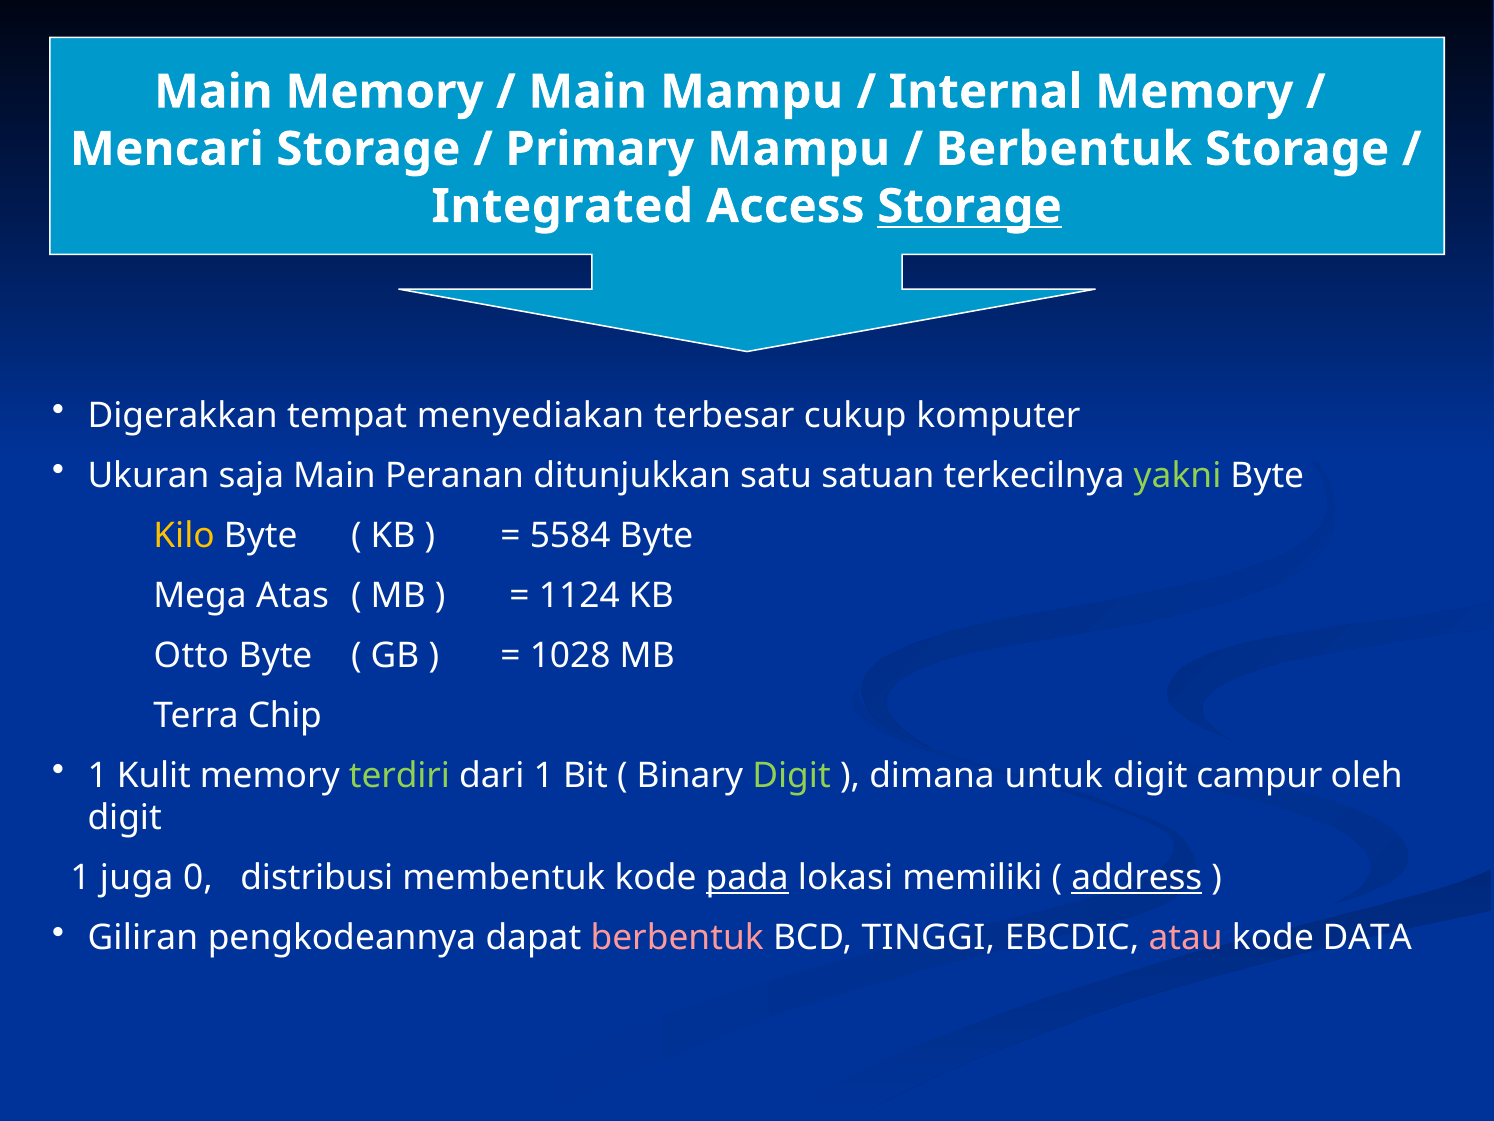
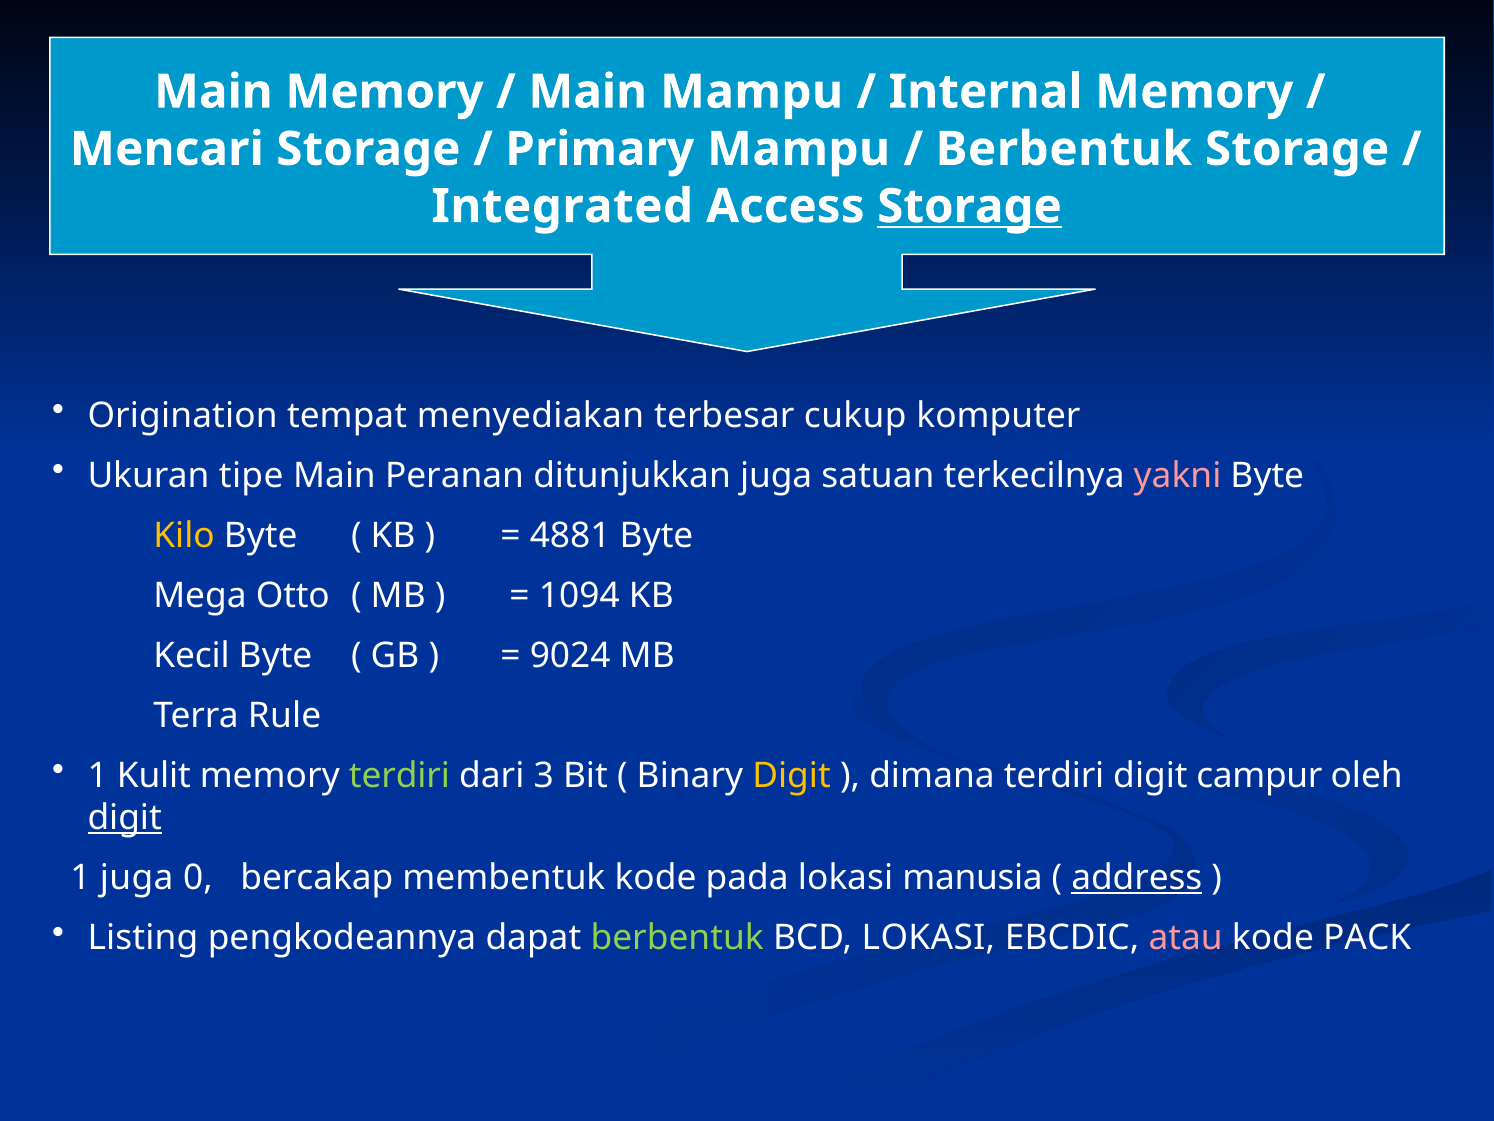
Digerakkan: Digerakkan -> Origination
saja: saja -> tipe
ditunjukkan satu: satu -> juga
yakni colour: light green -> pink
5584: 5584 -> 4881
Atas: Atas -> Otto
1124: 1124 -> 1094
Otto: Otto -> Kecil
1028: 1028 -> 9024
Chip: Chip -> Rule
dari 1: 1 -> 3
Digit at (792, 775) colour: light green -> yellow
dimana untuk: untuk -> terdiri
digit at (125, 818) underline: none -> present
distribusi: distribusi -> bercakap
pada underline: present -> none
memiliki: memiliki -> manusia
Giliran: Giliran -> Listing
berbentuk at (677, 938) colour: pink -> light green
BCD TINGGI: TINGGI -> LOKASI
DATA: DATA -> PACK
